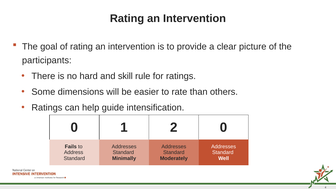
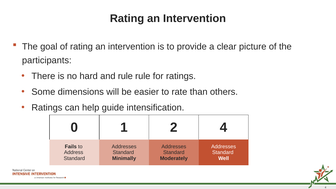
and skill: skill -> rule
2 0: 0 -> 4
